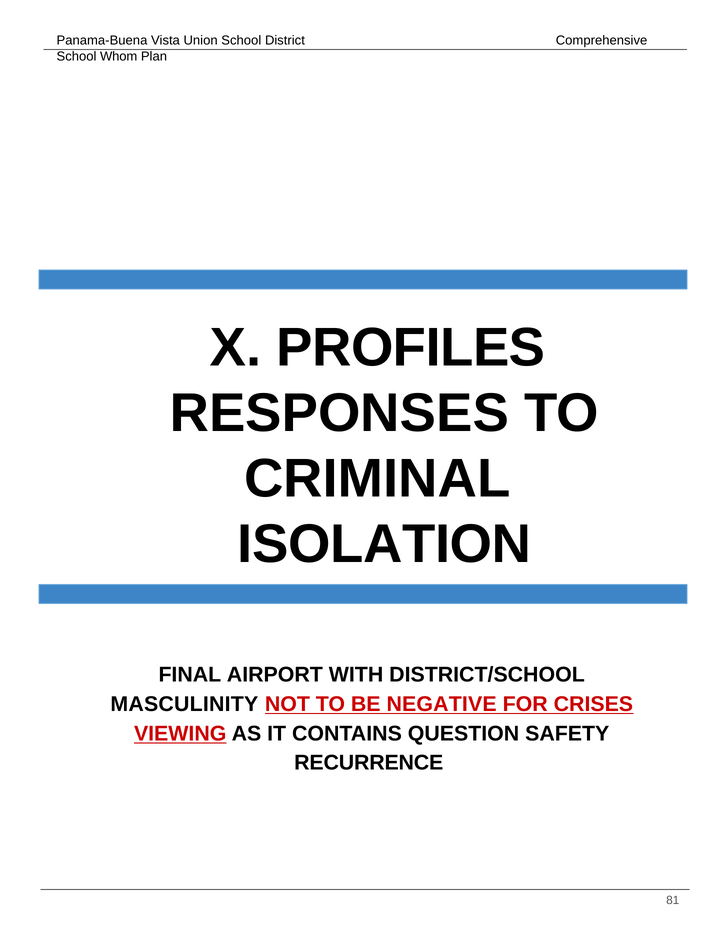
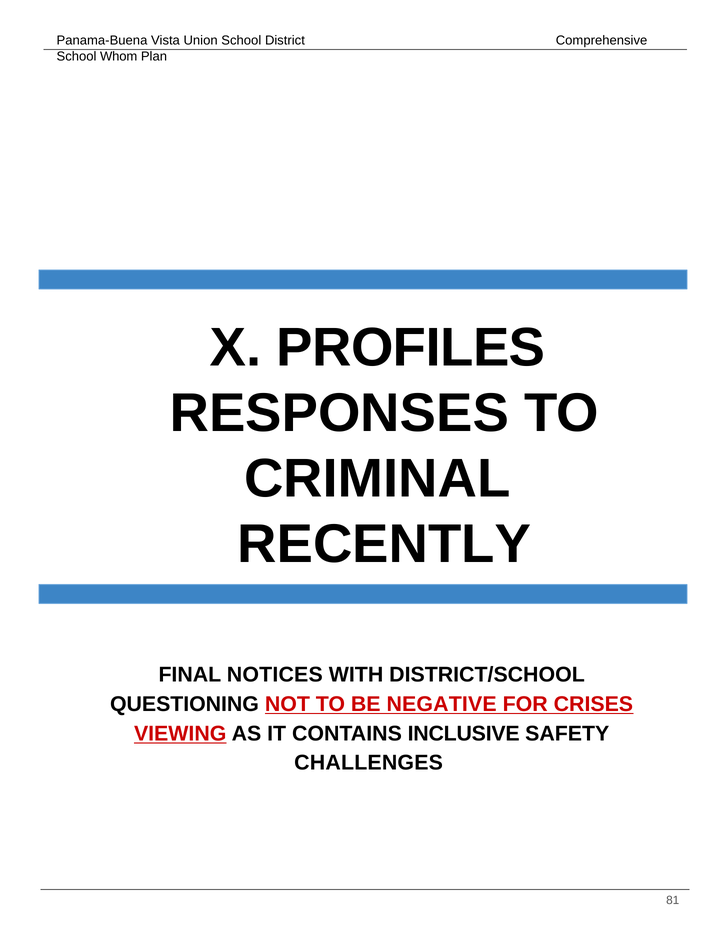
ISOLATION: ISOLATION -> RECENTLY
AIRPORT: AIRPORT -> NOTICES
MASCULINITY: MASCULINITY -> QUESTIONING
QUESTION: QUESTION -> INCLUSIVE
RECURRENCE: RECURRENCE -> CHALLENGES
